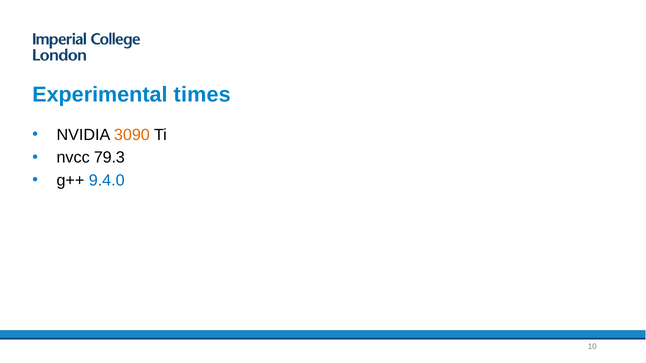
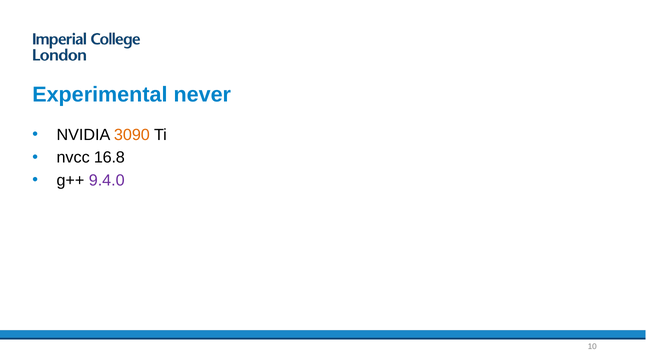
times: times -> never
79.3: 79.3 -> 16.8
9.4.0 colour: blue -> purple
